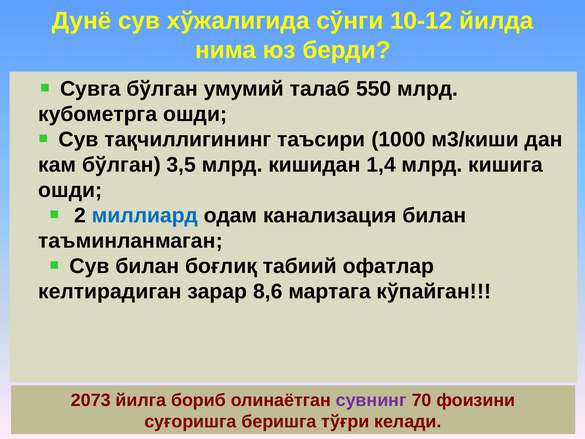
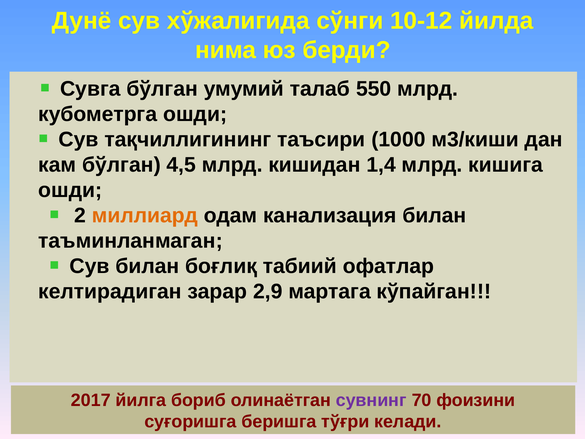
3,5: 3,5 -> 4,5
миллиард colour: blue -> orange
8,6: 8,6 -> 2,9
2073: 2073 -> 2017
